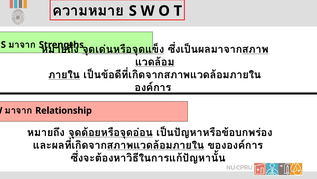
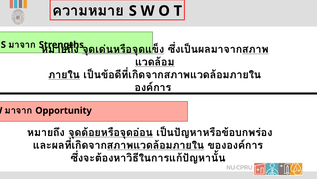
Relationship: Relationship -> Opportunity
